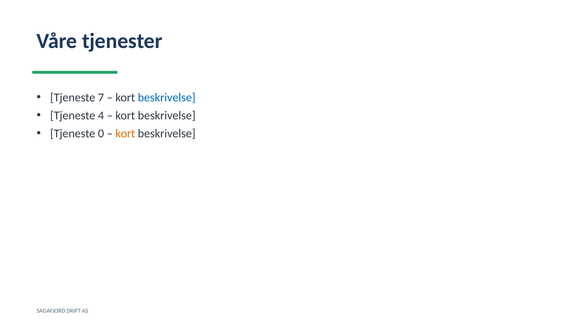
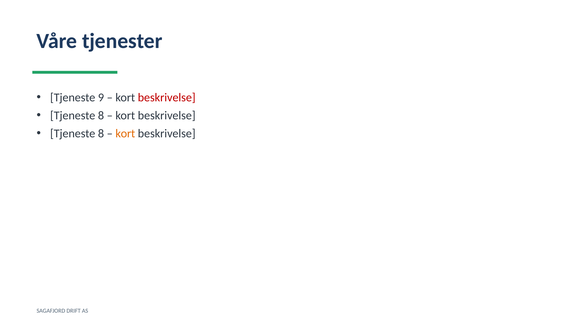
7: 7 -> 9
beskrivelse at (167, 98) colour: blue -> red
4 at (101, 116): 4 -> 8
0 at (101, 134): 0 -> 8
